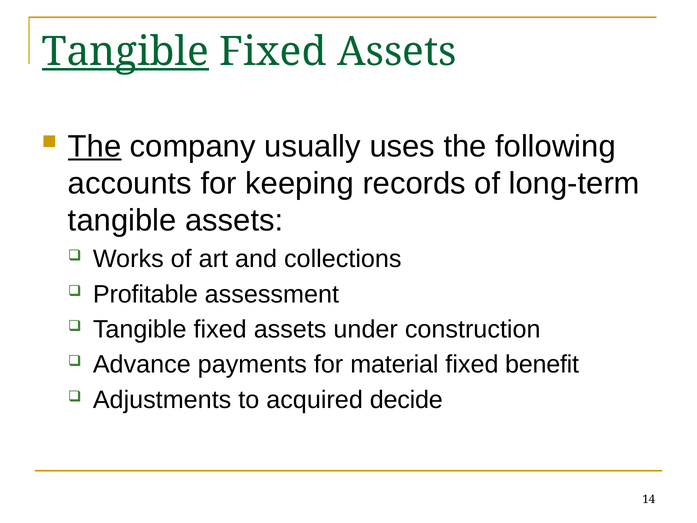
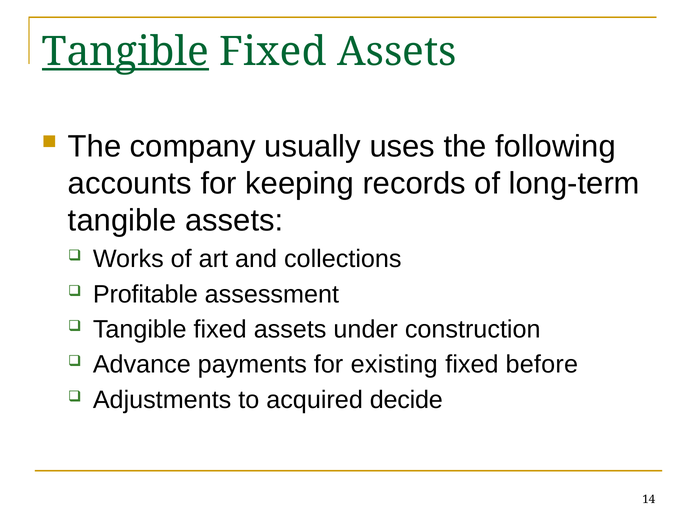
The at (95, 146) underline: present -> none
material: material -> existing
benefit: benefit -> before
